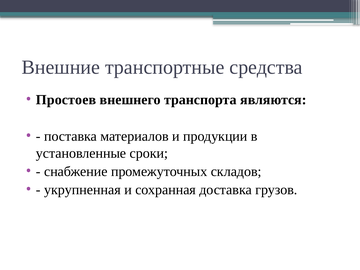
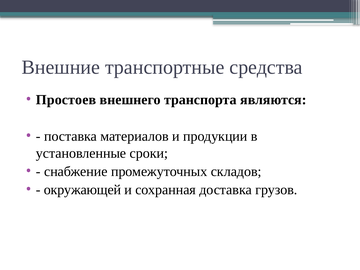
укрупненная: укрупненная -> окружающей
